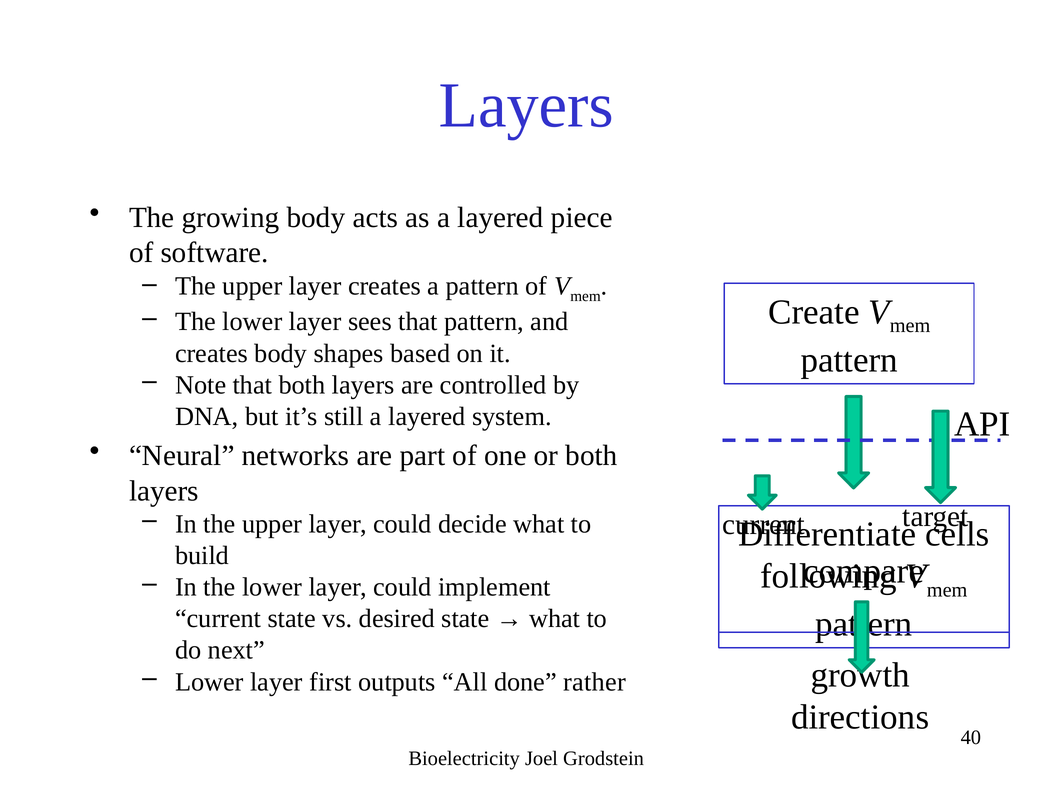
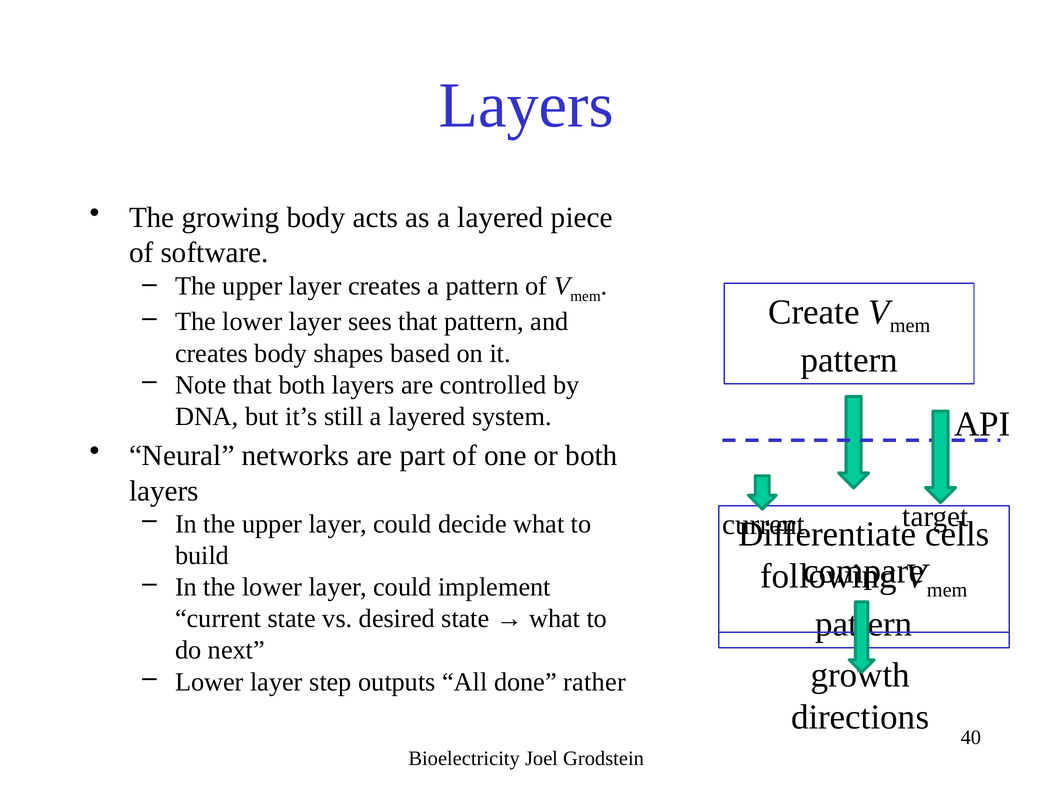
first: first -> step
